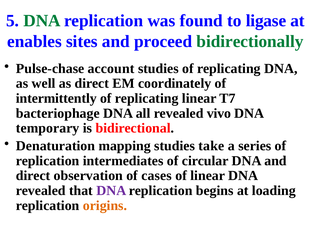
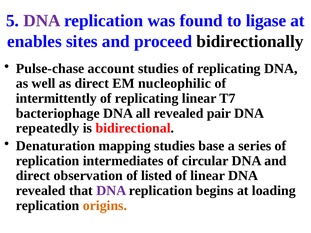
DNA at (42, 21) colour: green -> purple
bidirectionally colour: green -> black
coordinately: coordinately -> nucleophilic
vivo: vivo -> pair
temporary: temporary -> repeatedly
take: take -> base
cases: cases -> listed
